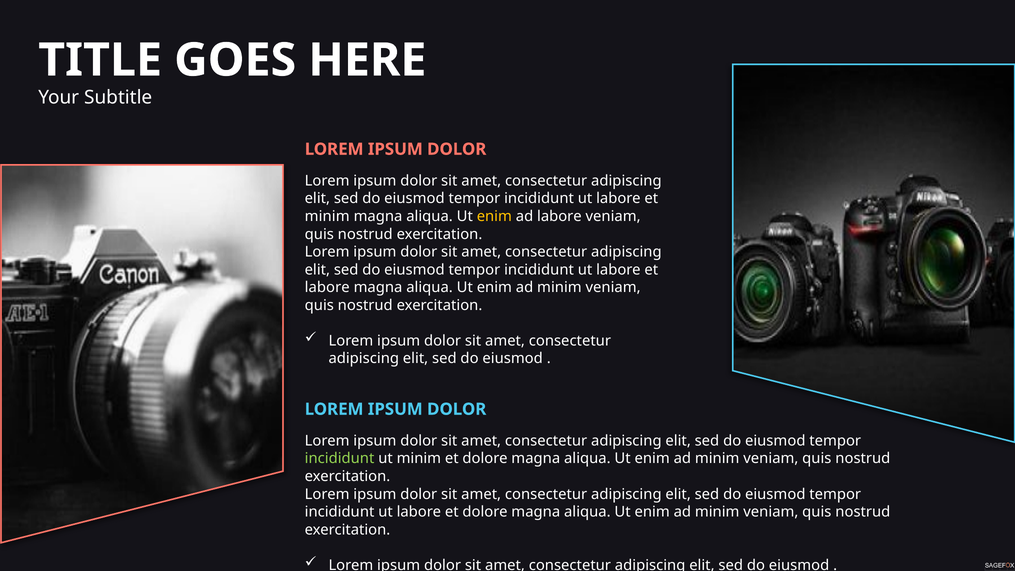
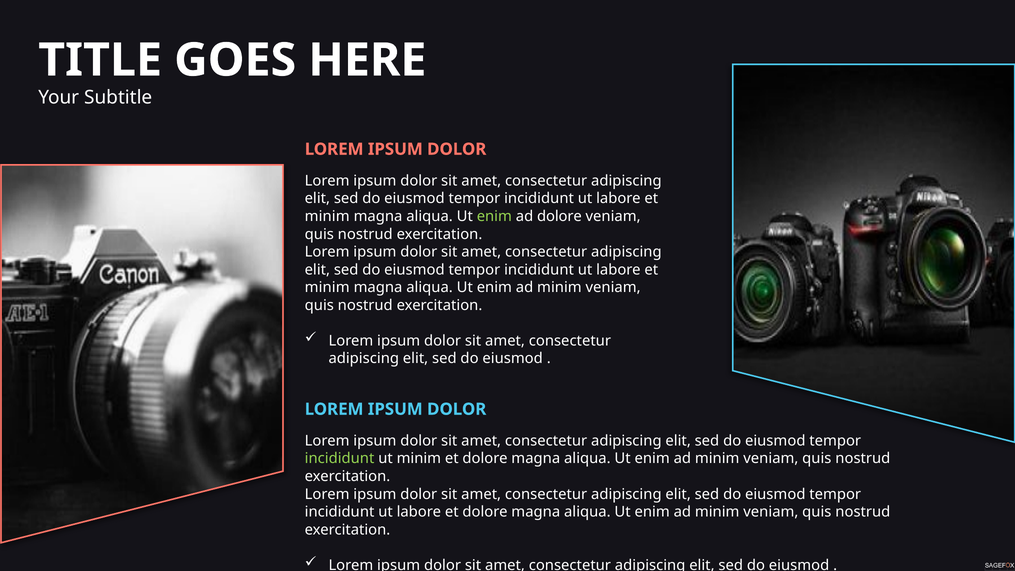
enim at (494, 216) colour: yellow -> light green
ad labore: labore -> dolore
labore at (327, 287): labore -> minim
